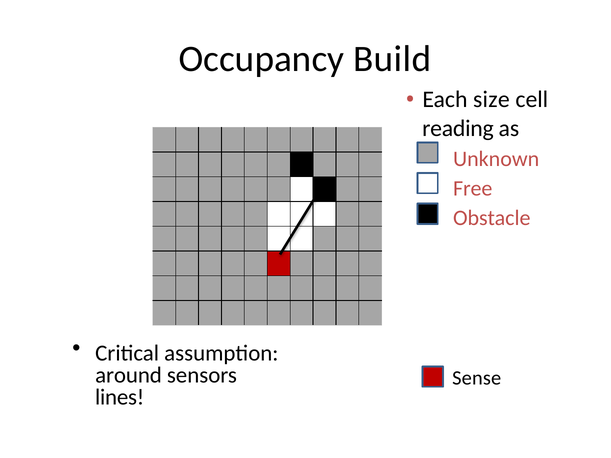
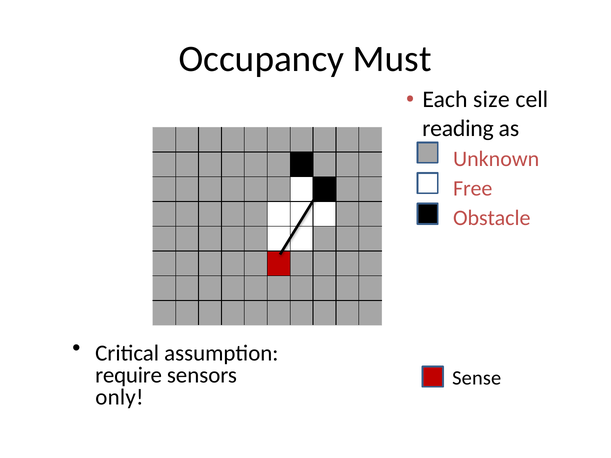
Build: Build -> Must
around: around -> require
lines: lines -> only
